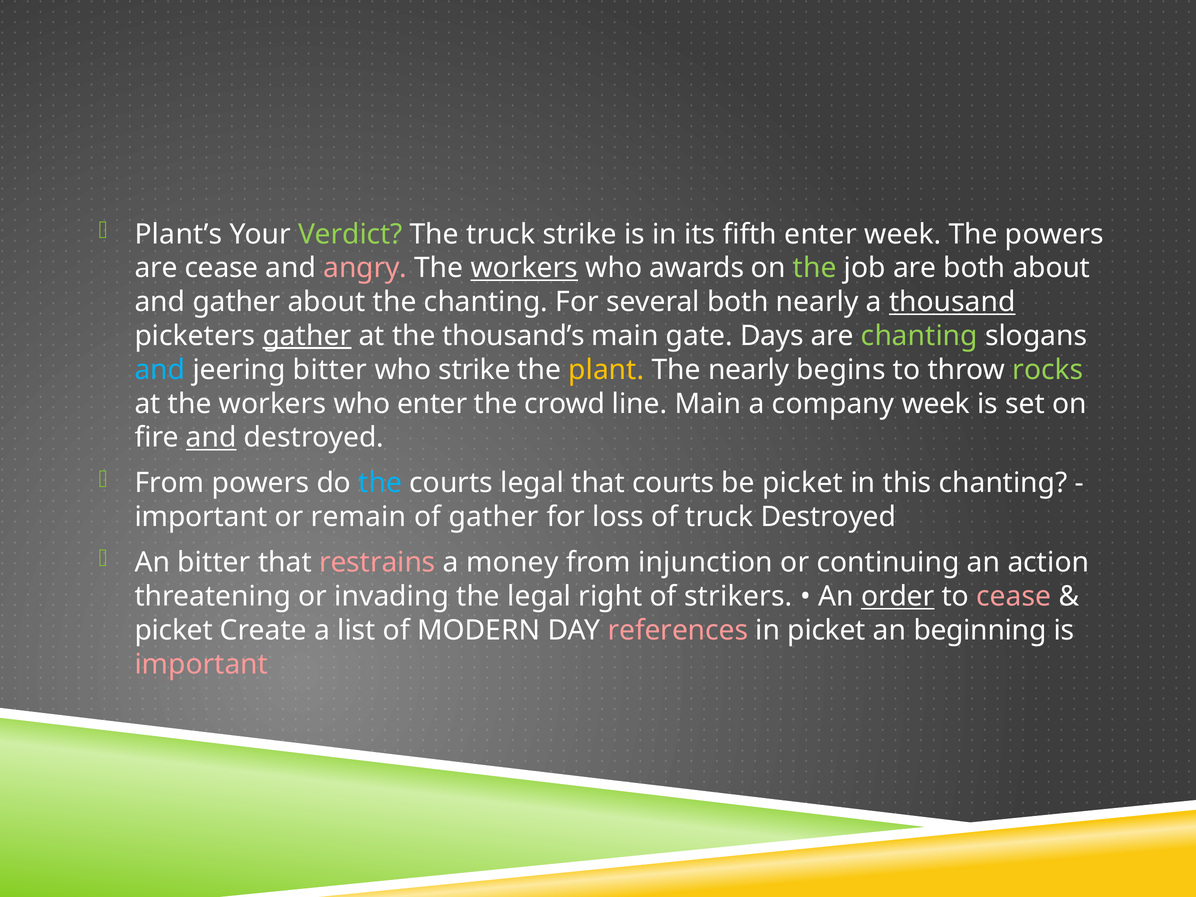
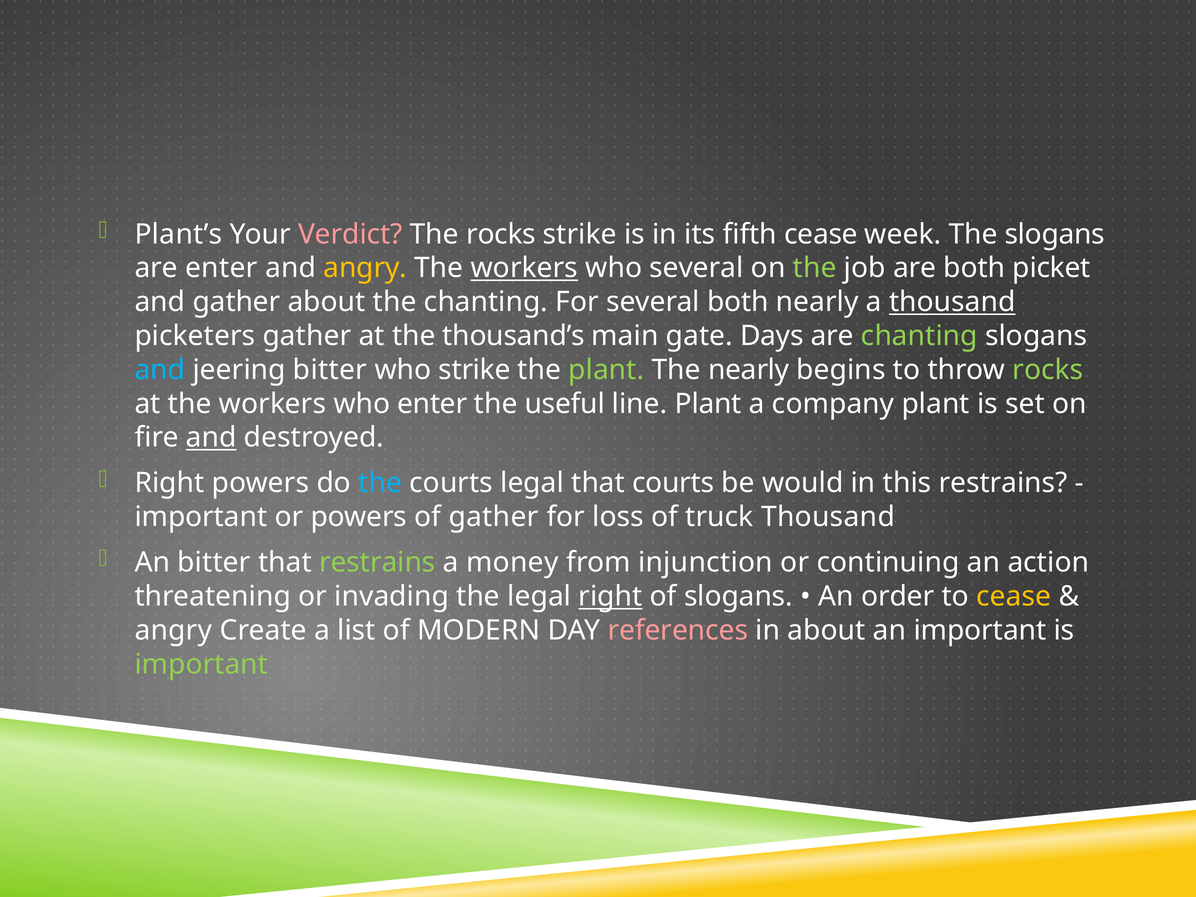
Verdict colour: light green -> pink
The truck: truck -> rocks
fifth enter: enter -> cease
The powers: powers -> slogans
are cease: cease -> enter
angry at (365, 268) colour: pink -> yellow
who awards: awards -> several
both about: about -> picket
gather at (307, 336) underline: present -> none
plant at (606, 370) colour: yellow -> light green
crowd: crowd -> useful
line Main: Main -> Plant
company week: week -> plant
From at (169, 483): From -> Right
be picket: picket -> would
this chanting: chanting -> restrains
or remain: remain -> powers
truck Destroyed: Destroyed -> Thousand
restrains at (377, 563) colour: pink -> light green
right at (610, 596) underline: none -> present
of strikers: strikers -> slogans
order underline: present -> none
cease at (1014, 596) colour: pink -> yellow
picket at (174, 630): picket -> angry
in picket: picket -> about
an beginning: beginning -> important
important at (201, 664) colour: pink -> light green
